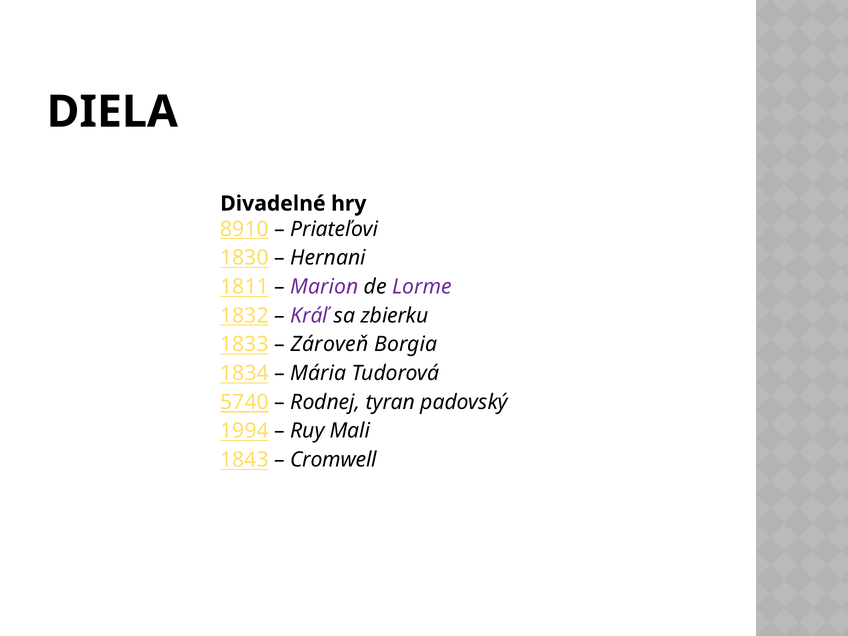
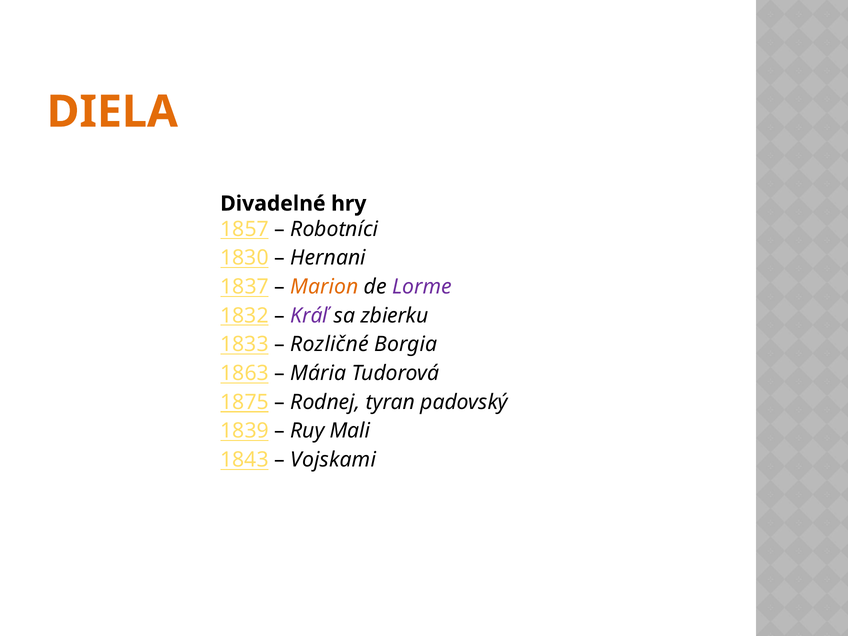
DIELA colour: black -> orange
8910: 8910 -> 1857
Priateľovi: Priateľovi -> Robotníci
1811: 1811 -> 1837
Marion colour: purple -> orange
Zároveň: Zároveň -> Rozličné
1834: 1834 -> 1863
5740: 5740 -> 1875
1994: 1994 -> 1839
Cromwell: Cromwell -> Vojskami
